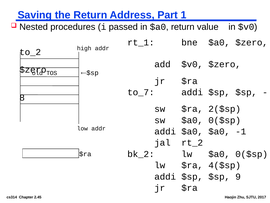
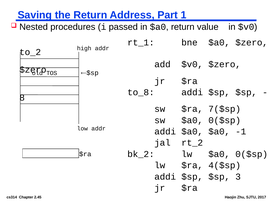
to_7: to_7 -> to_8
2($sp: 2($sp -> 7($sp
9: 9 -> 3
